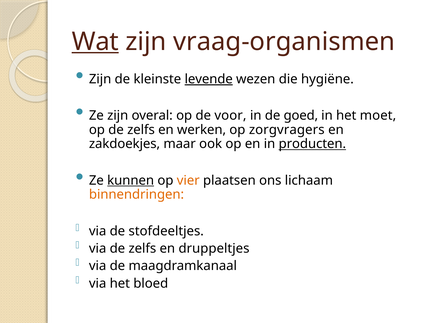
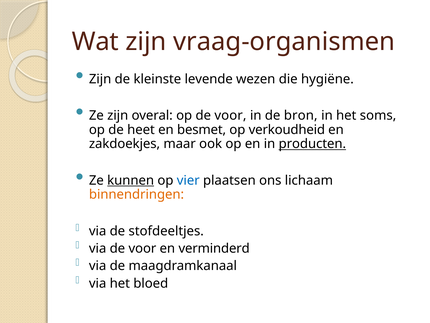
Wat underline: present -> none
levende underline: present -> none
goed: goed -> bron
moet: moet -> soms
op de zelfs: zelfs -> heet
werken: werken -> besmet
zorgvragers: zorgvragers -> verkoudheid
vier colour: orange -> blue
via de zelfs: zelfs -> voor
druppeltjes: druppeltjes -> verminderd
